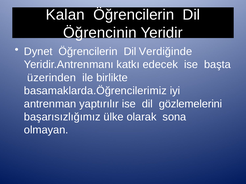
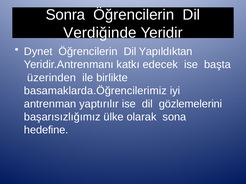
Kalan: Kalan -> Sonra
Öğrencinin: Öğrencinin -> Verdiğinde
Verdiğinde: Verdiğinde -> Yapıldıktan
olmayan: olmayan -> hedefine
